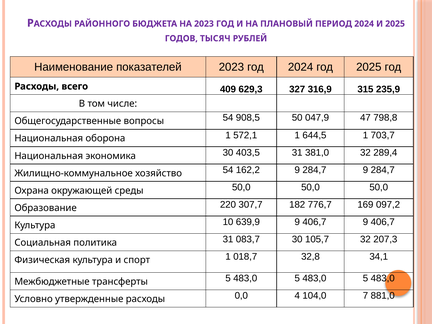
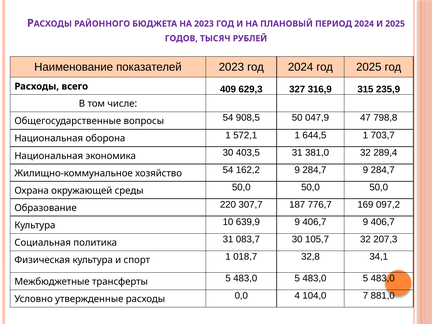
182: 182 -> 187
